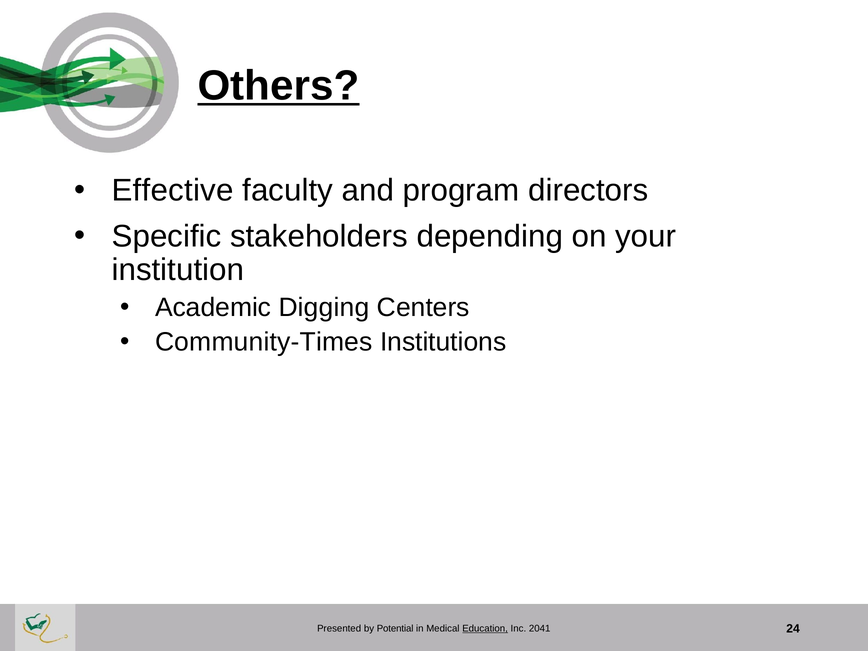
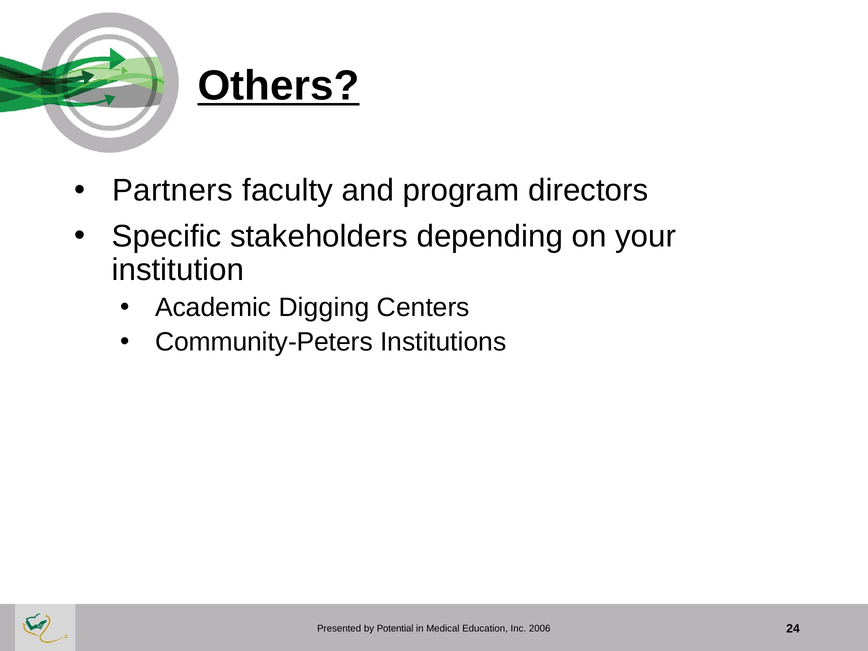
Effective: Effective -> Partners
Community-Times: Community-Times -> Community-Peters
Education underline: present -> none
2041: 2041 -> 2006
